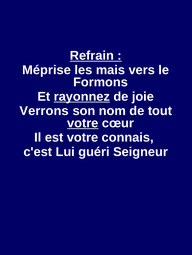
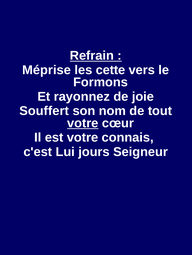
mais: mais -> cette
rayonnez underline: present -> none
Verrons: Verrons -> Souffert
guéri: guéri -> jours
